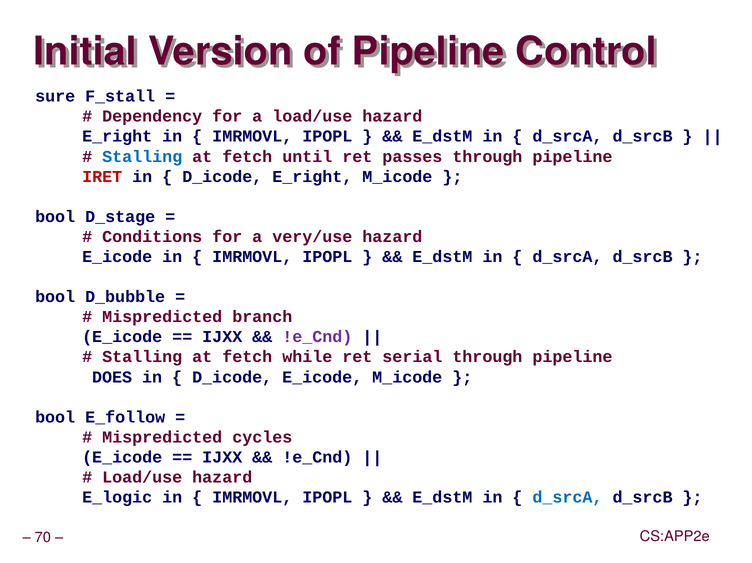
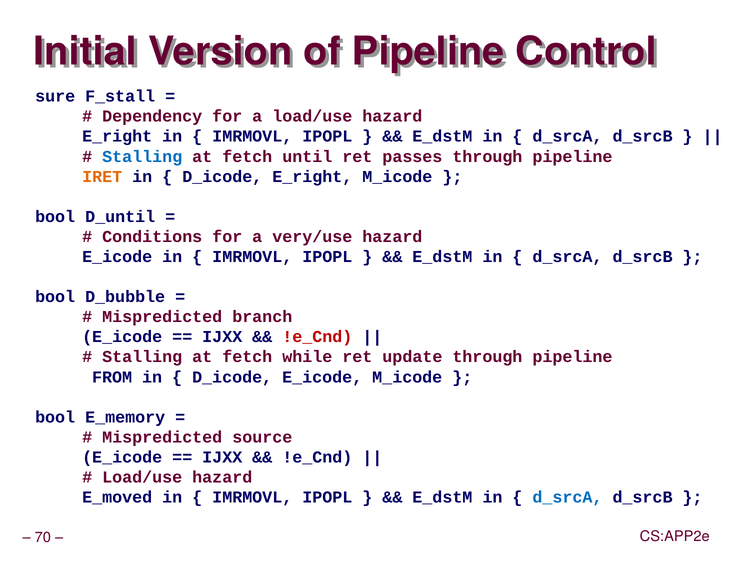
IRET colour: red -> orange
D_stage: D_stage -> D_until
!e_Cnd at (317, 337) colour: purple -> red
serial: serial -> update
DOES: DOES -> FROM
E_follow: E_follow -> E_memory
cycles: cycles -> source
E_logic: E_logic -> E_moved
